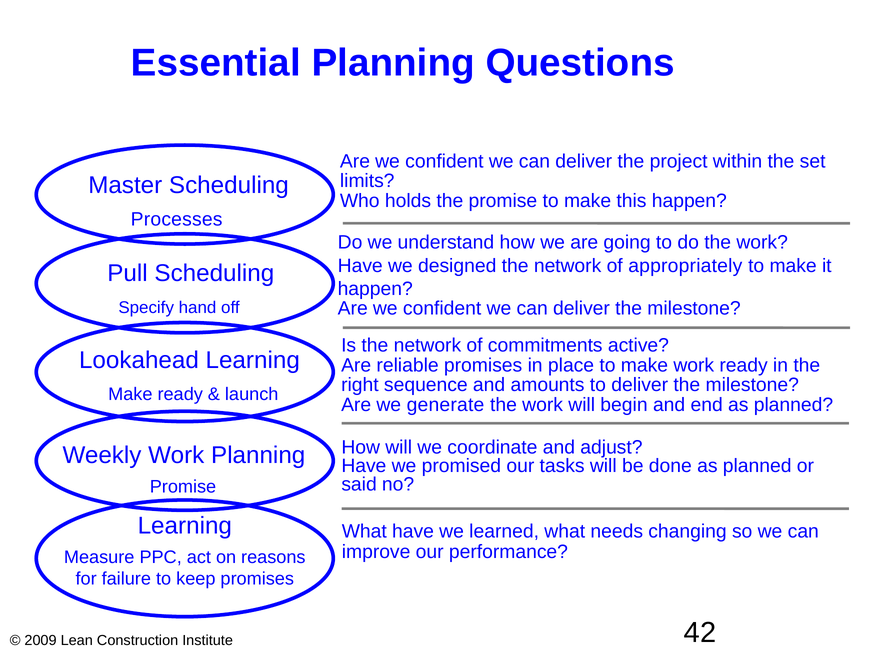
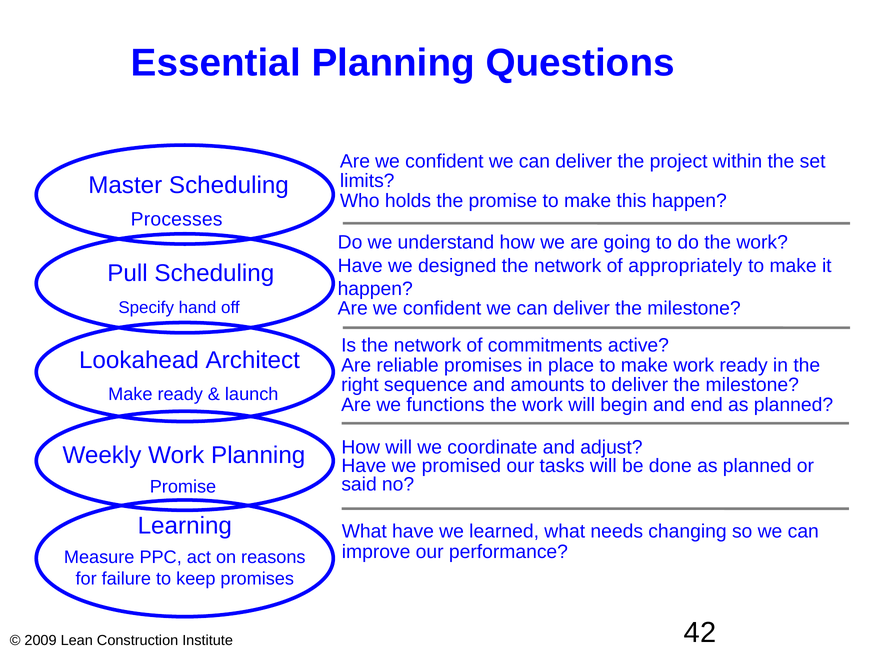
Lookahead Learning: Learning -> Architect
generate: generate -> functions
